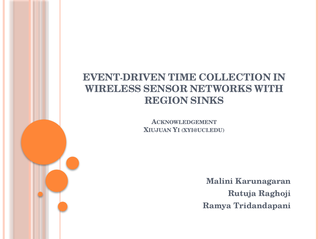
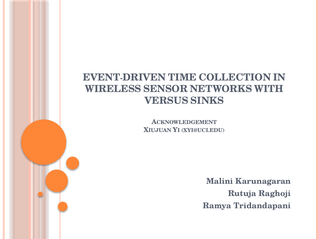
REGION: REGION -> VERSUS
